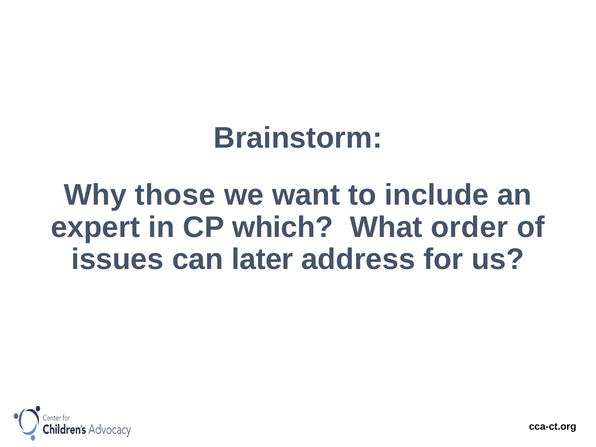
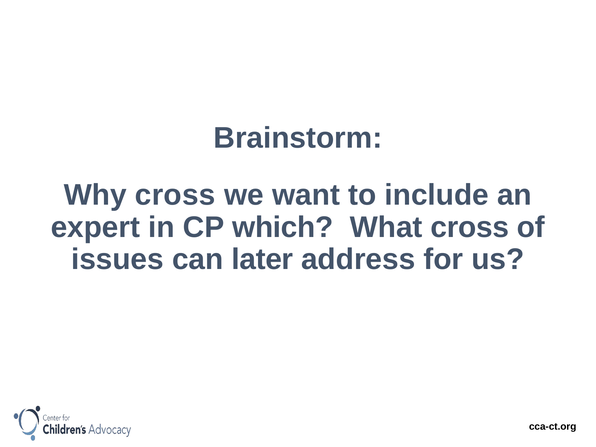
Why those: those -> cross
What order: order -> cross
